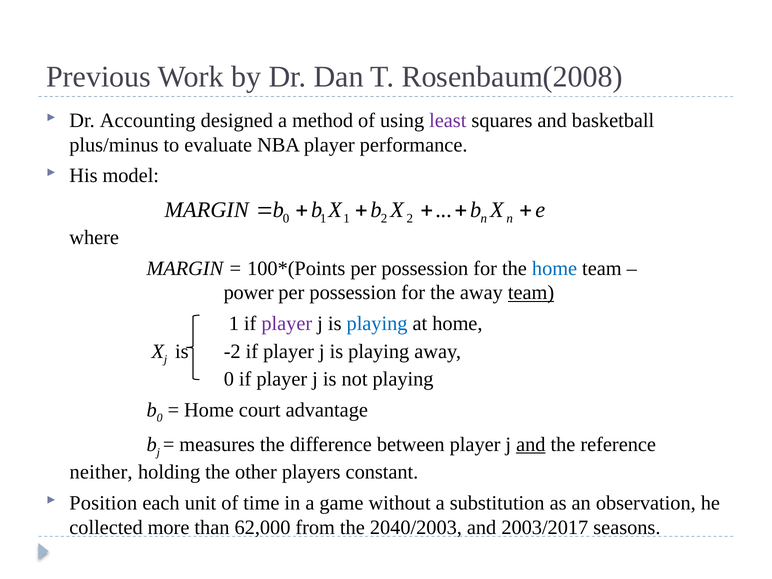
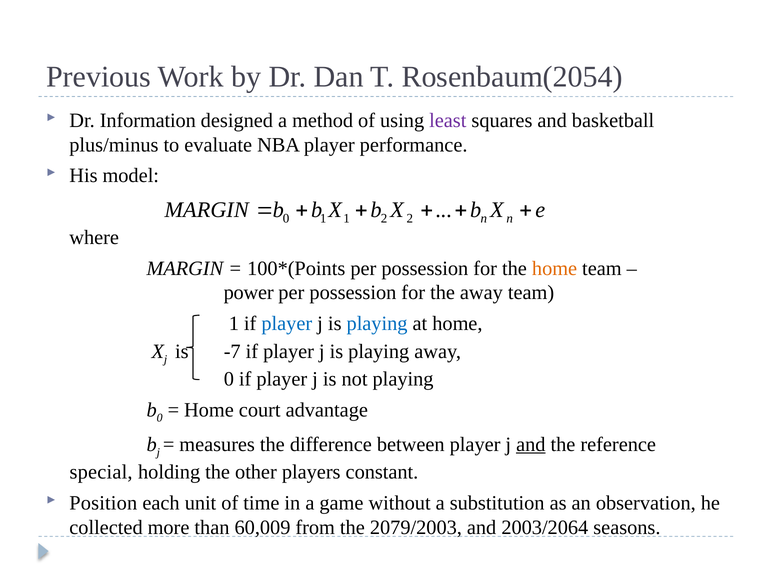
Rosenbaum(2008: Rosenbaum(2008 -> Rosenbaum(2054
Accounting: Accounting -> Information
home at (555, 268) colour: blue -> orange
team at (531, 293) underline: present -> none
player at (287, 324) colour: purple -> blue
-2: -2 -> -7
neither: neither -> special
62,000: 62,000 -> 60,009
2040/2003: 2040/2003 -> 2079/2003
2003/2017: 2003/2017 -> 2003/2064
